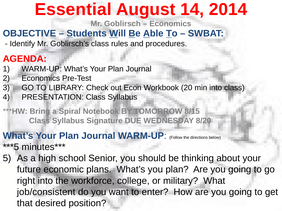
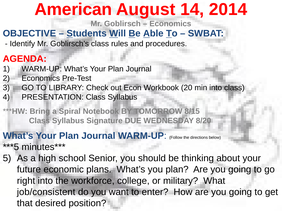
Essential: Essential -> American
